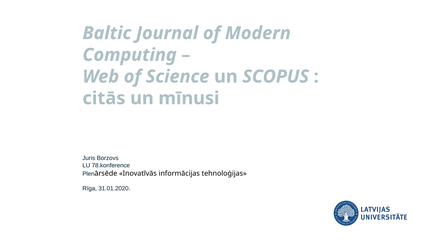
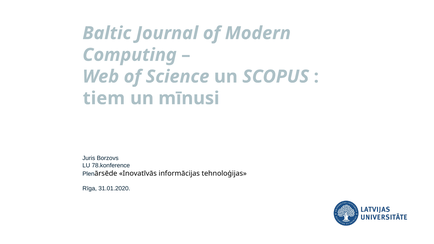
citās: citās -> tiem
